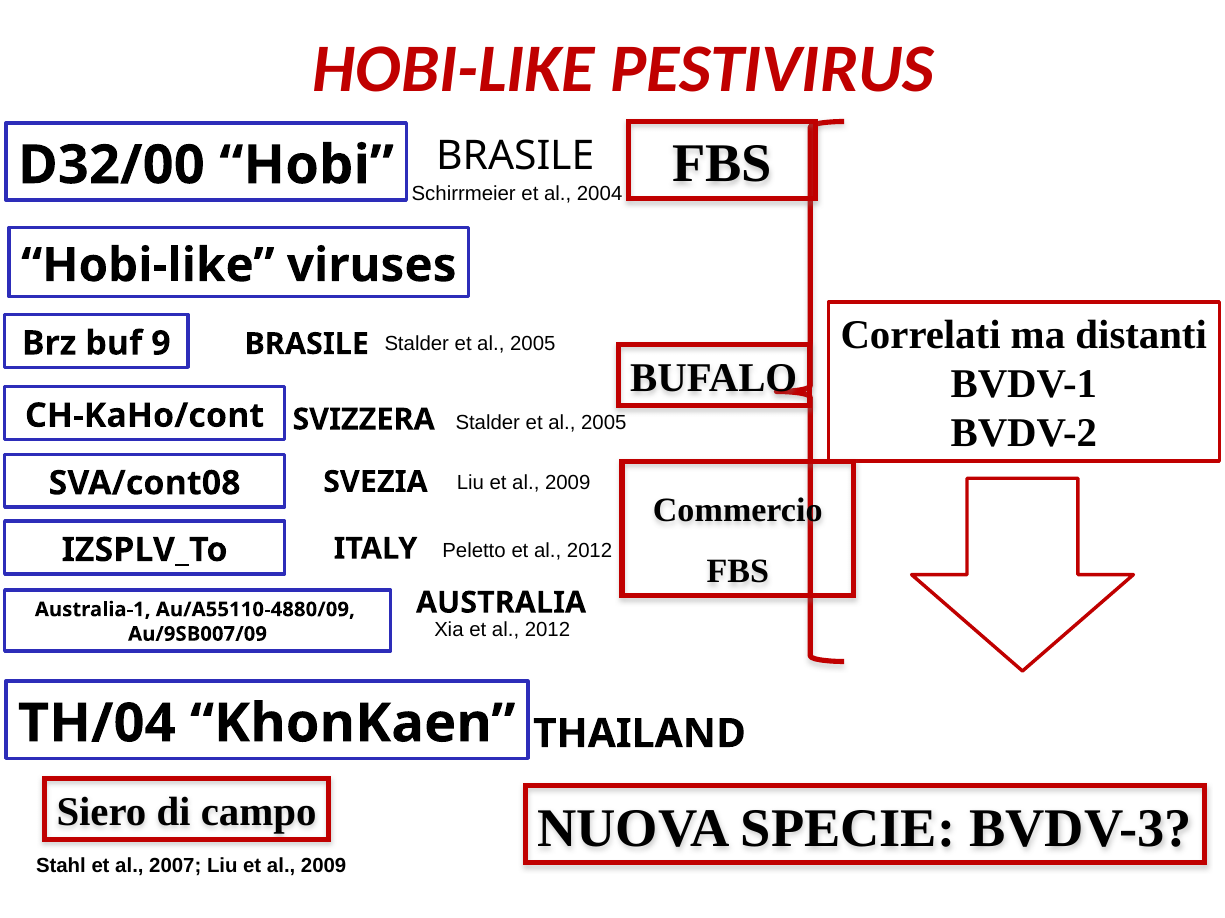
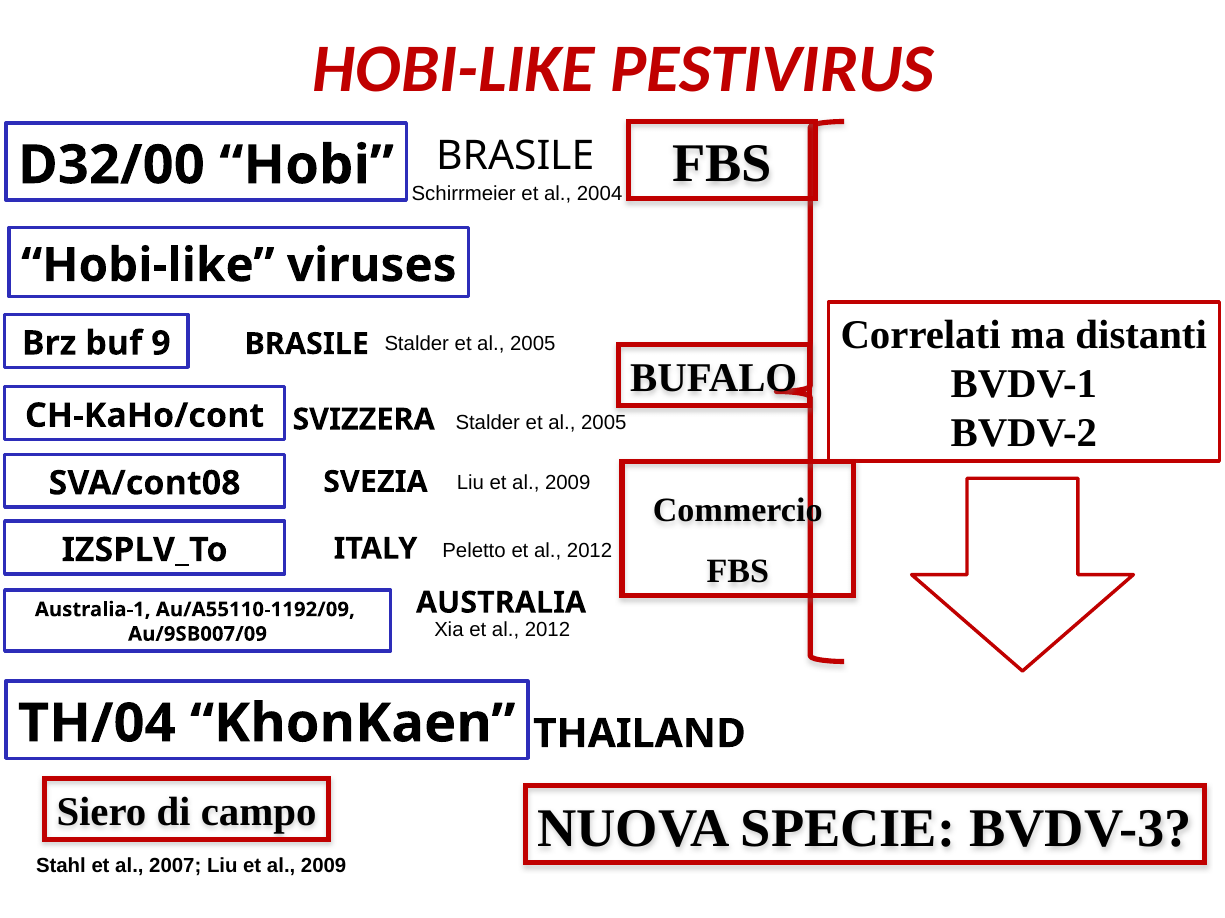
Au/A55110-4880/09: Au/A55110-4880/09 -> Au/A55110-1192/09
